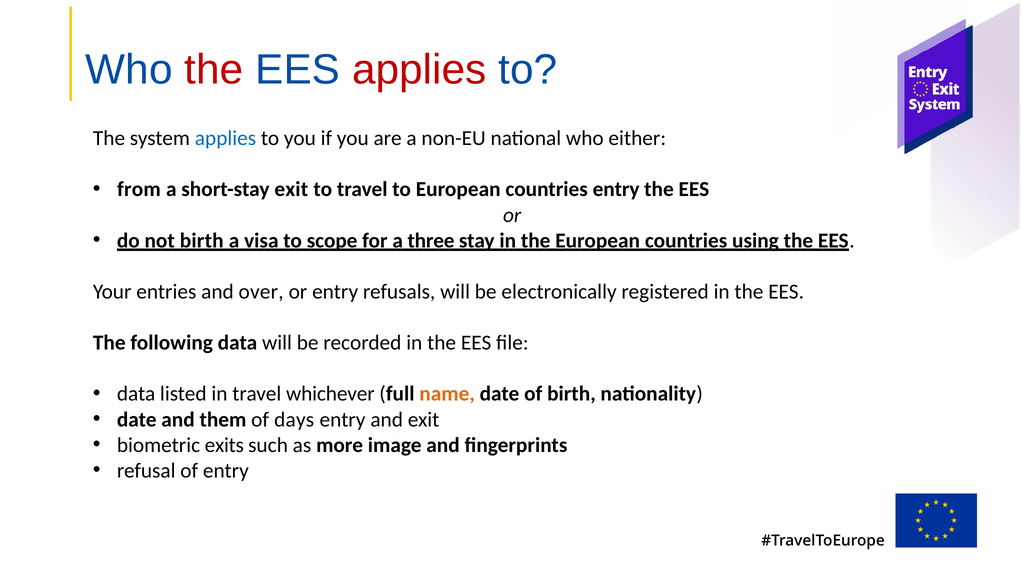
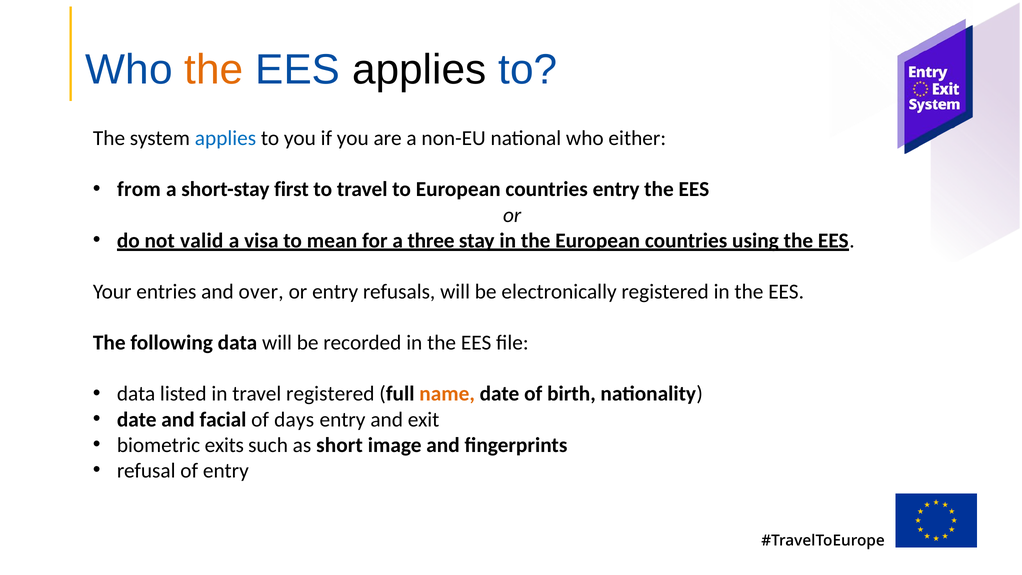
the at (214, 70) colour: red -> orange
applies at (419, 70) colour: red -> black
short-stay exit: exit -> first
not birth: birth -> valid
scope: scope -> mean
travel whichever: whichever -> registered
them: them -> facial
more: more -> short
